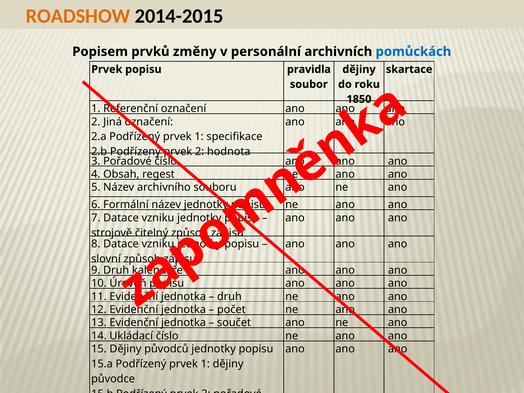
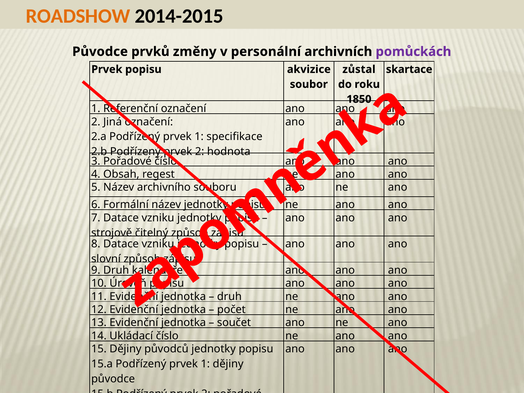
Popisem at (100, 52): Popisem -> Původce
pomůckách colour: blue -> purple
pravidla: pravidla -> akvizice
dějiny at (359, 69): dějiny -> zůstal
